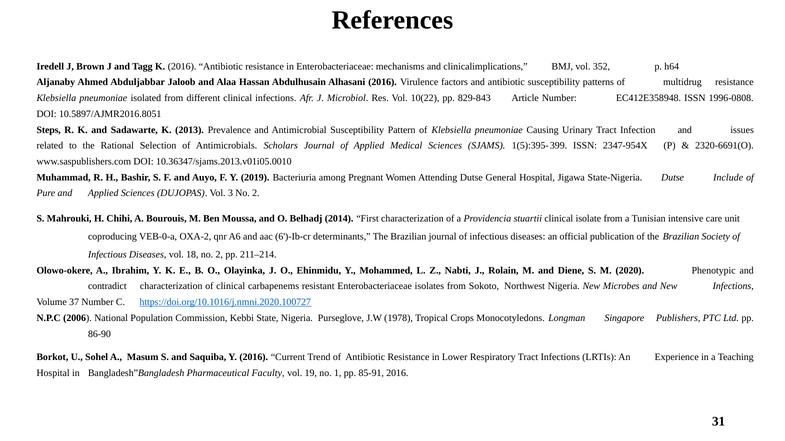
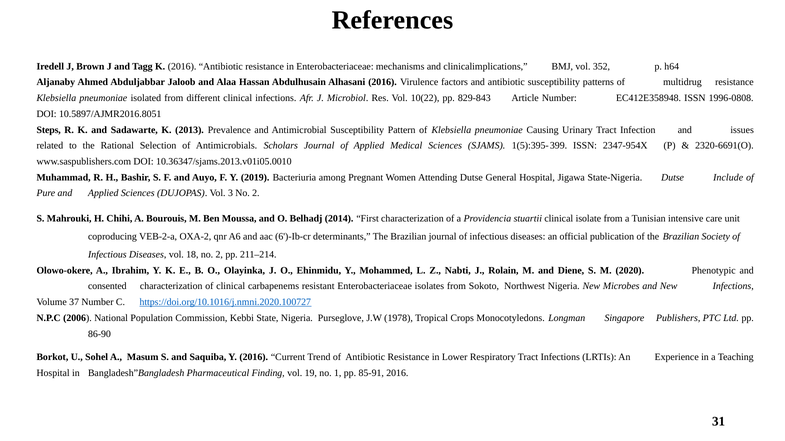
VEB-0-a: VEB-0-a -> VEB-2-a
contradict: contradict -> consented
Faculty: Faculty -> Finding
